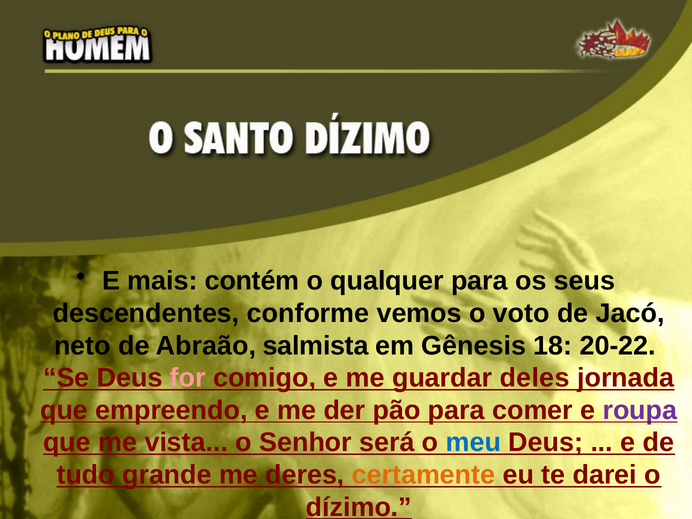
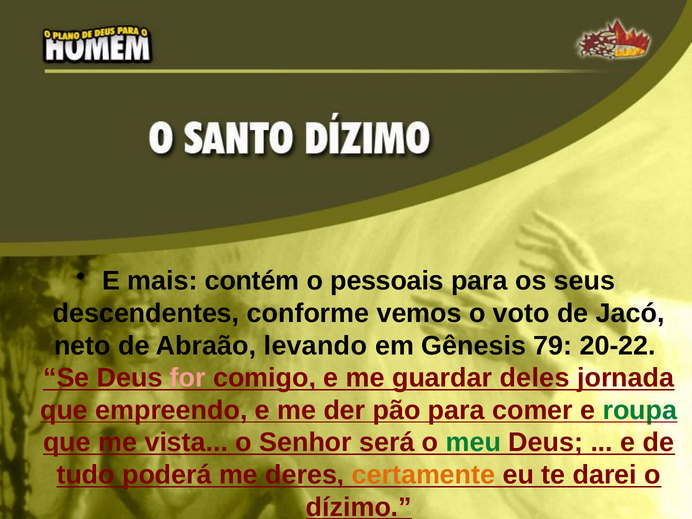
qualquer: qualquer -> pessoais
salmista: salmista -> levando
18: 18 -> 79
roupa colour: purple -> green
meu colour: blue -> green
grande: grande -> poderá
